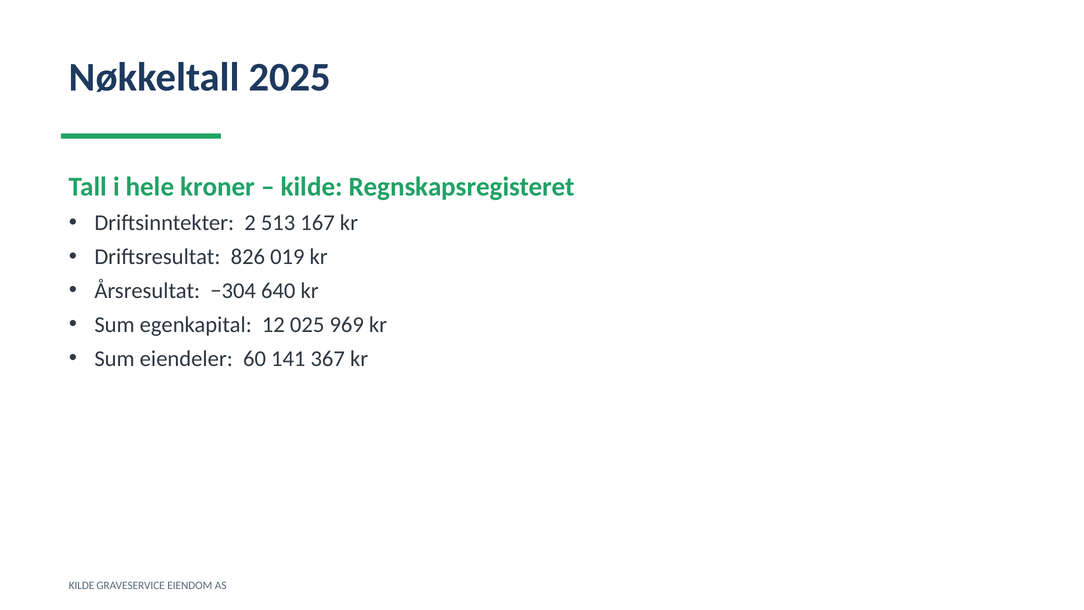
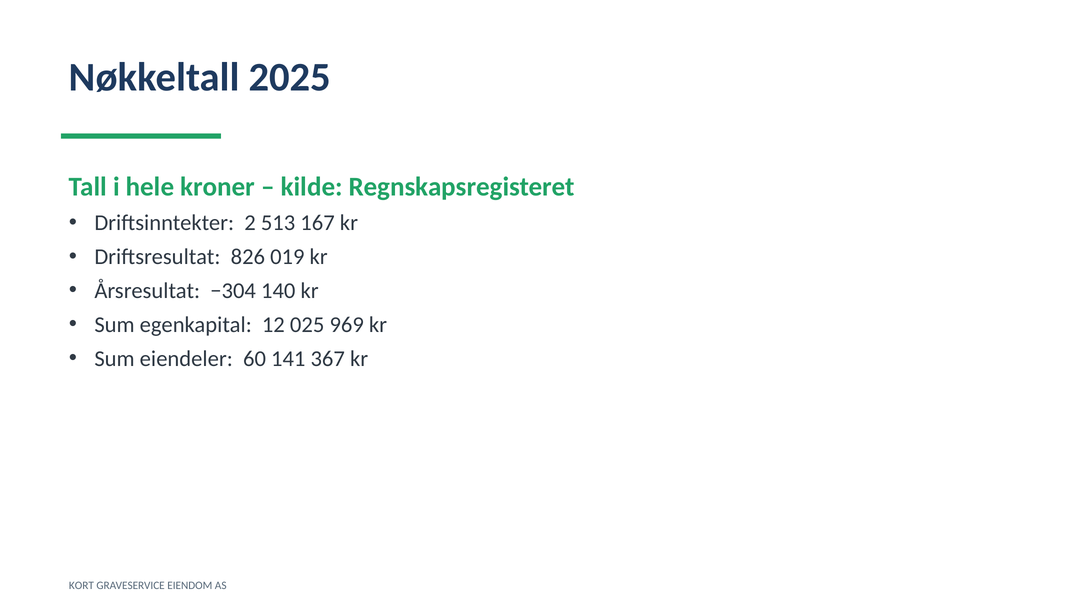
640: 640 -> 140
KILDE at (82, 585): KILDE -> KORT
